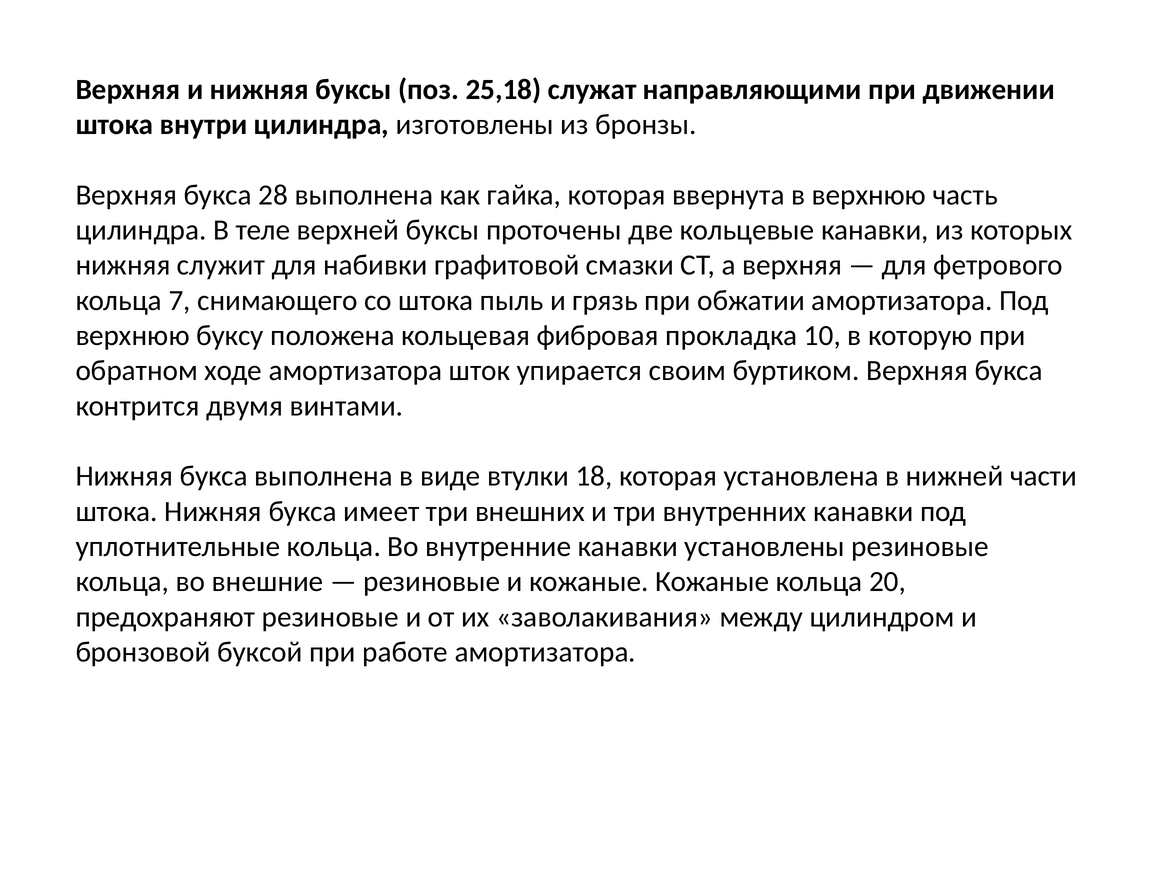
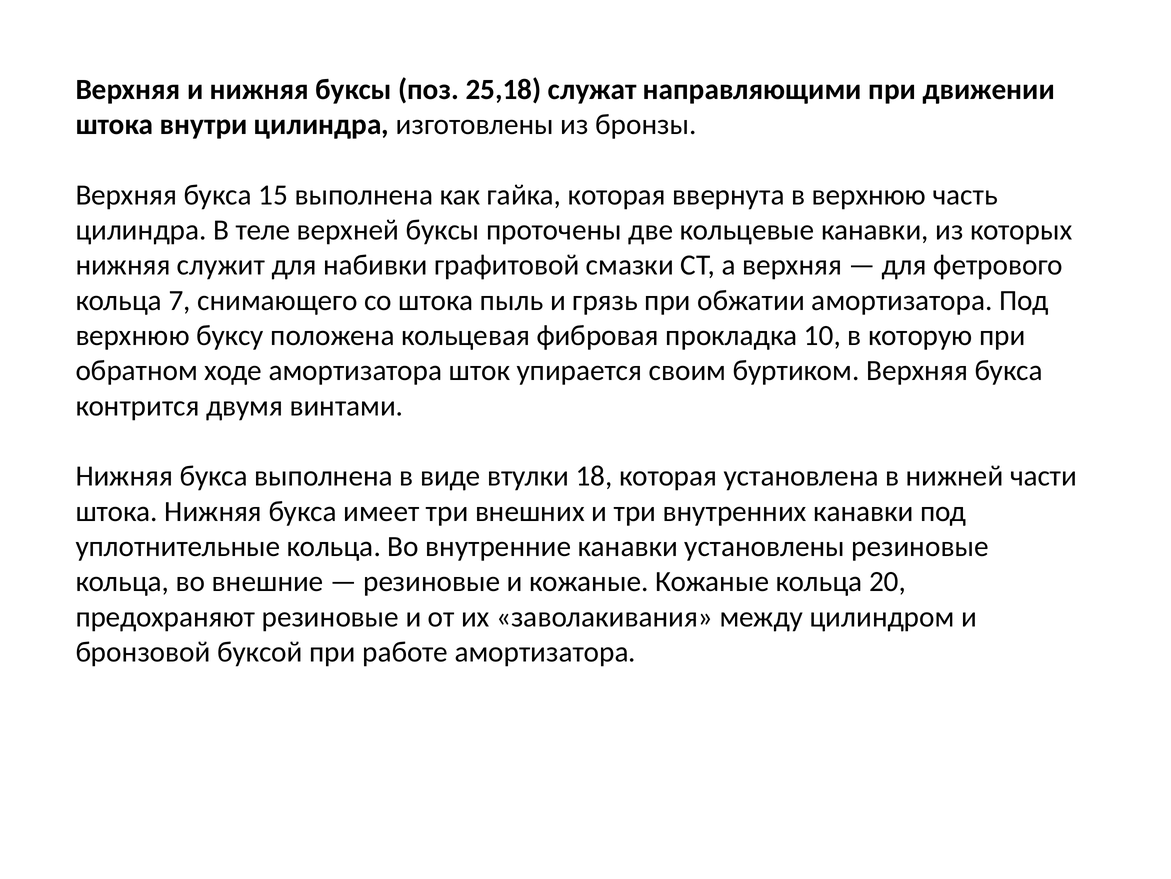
28: 28 -> 15
